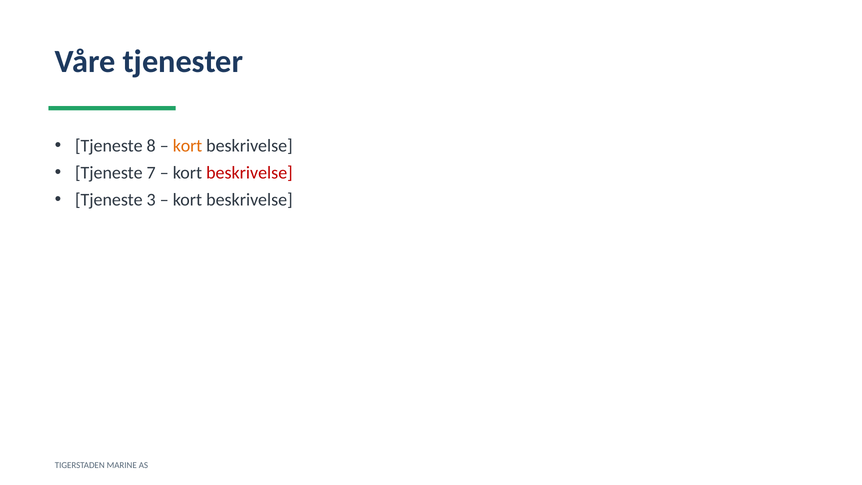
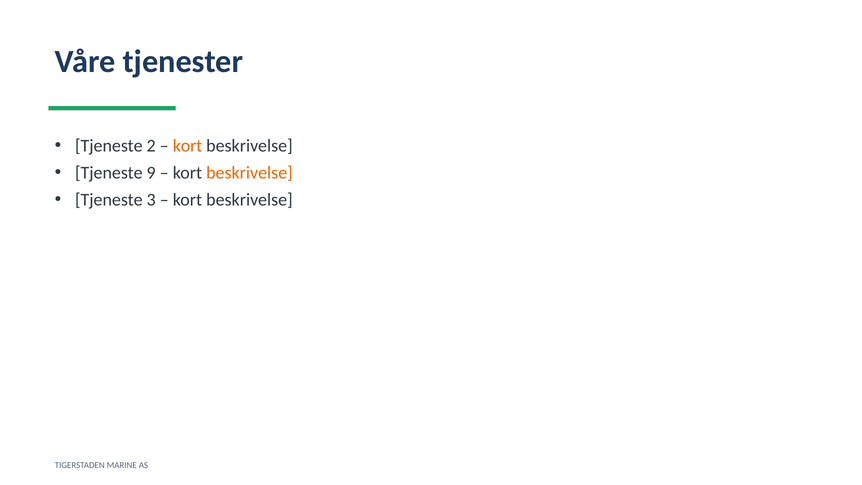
8: 8 -> 2
7: 7 -> 9
beskrivelse at (249, 173) colour: red -> orange
